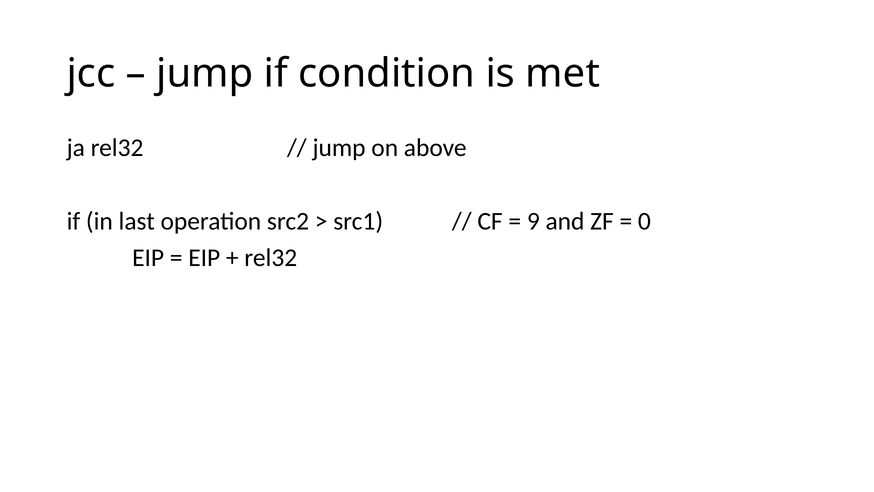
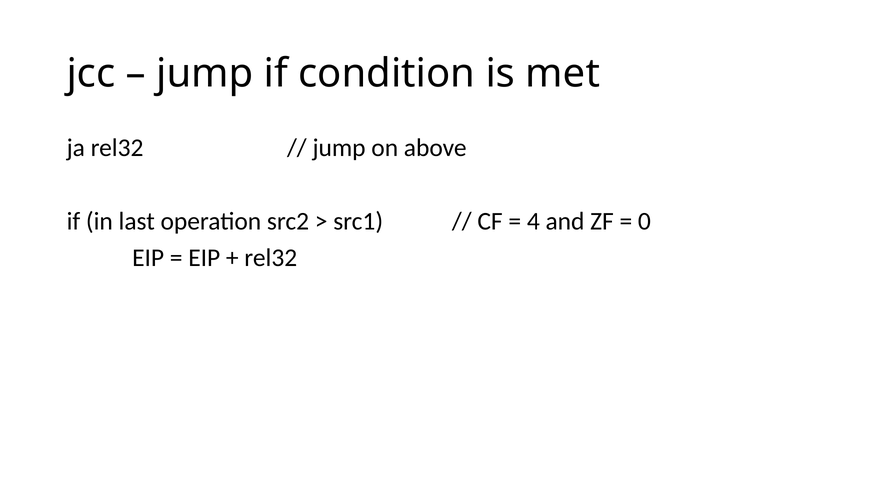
9: 9 -> 4
